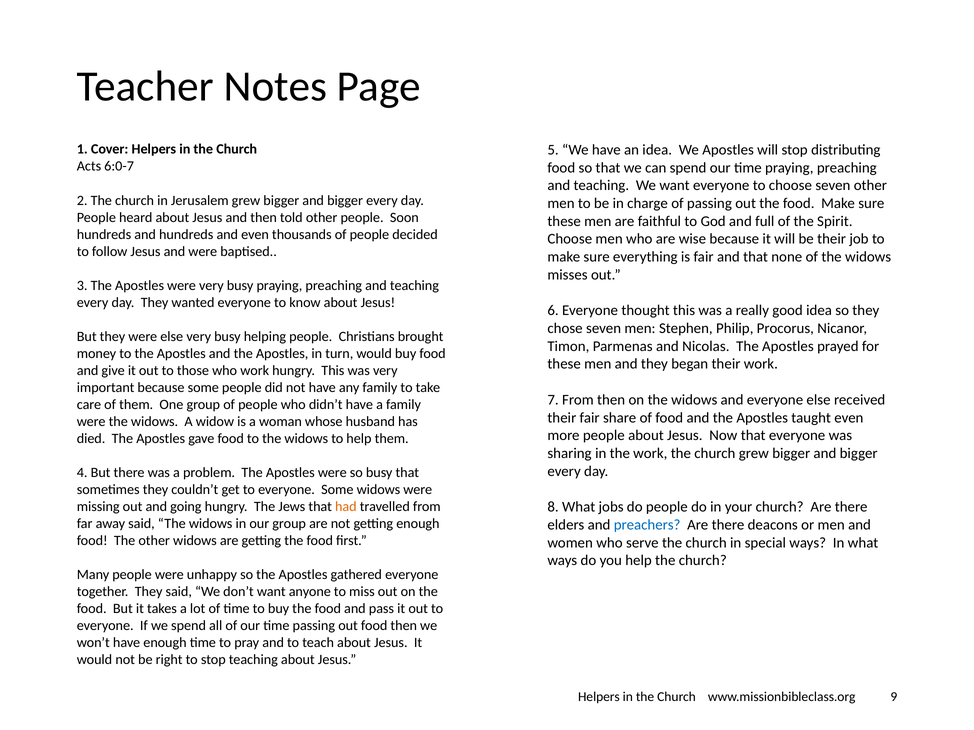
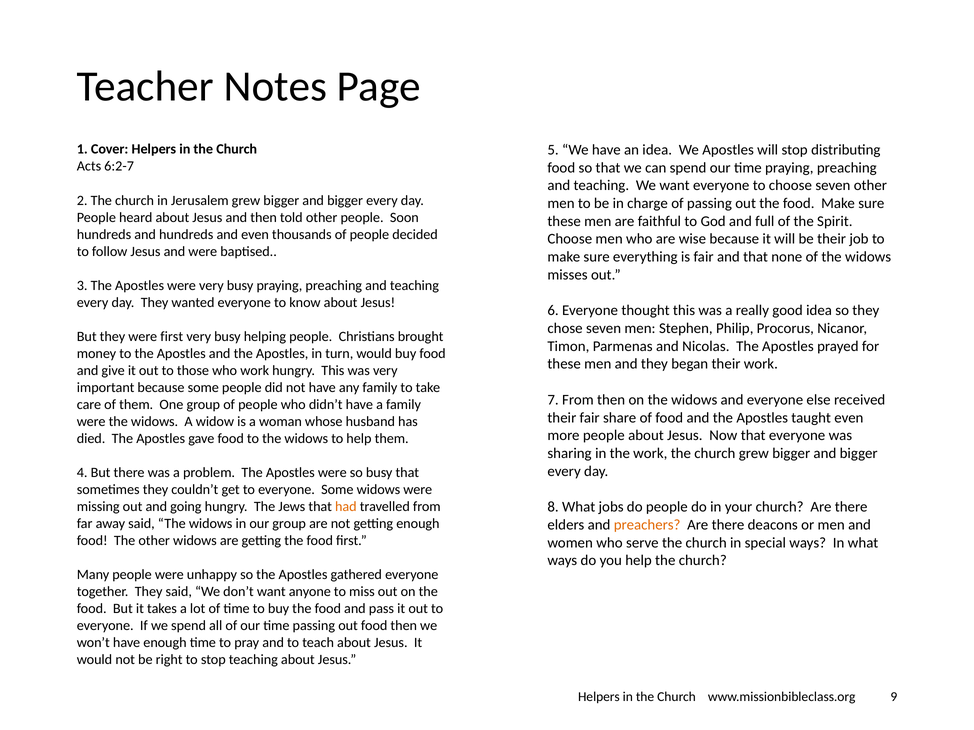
6:0-7: 6:0-7 -> 6:2-7
were else: else -> first
preachers colour: blue -> orange
